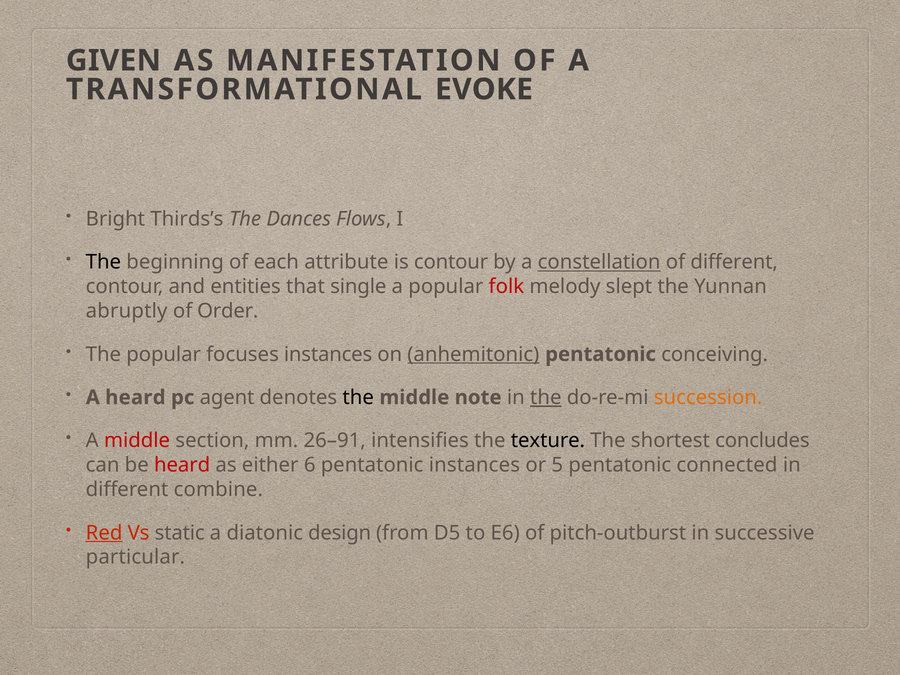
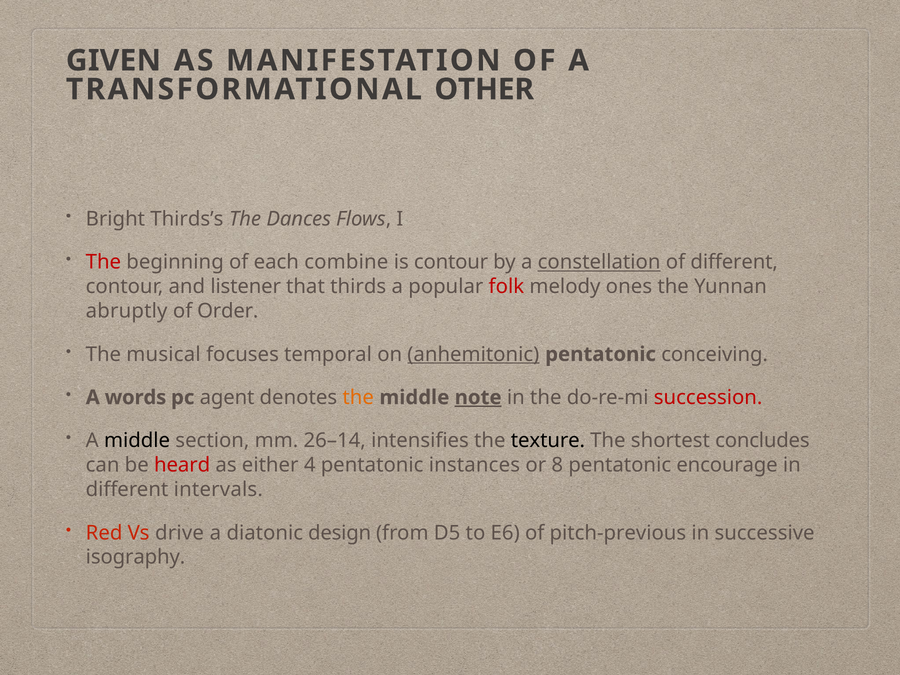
EVOKE: EVOKE -> OTHER
The at (103, 262) colour: black -> red
attribute: attribute -> combine
entities: entities -> listener
single: single -> thirds
slept: slept -> ones
The popular: popular -> musical
focuses instances: instances -> temporal
A heard: heard -> words
the at (358, 397) colour: black -> orange
note underline: none -> present
the at (546, 397) underline: present -> none
succession colour: orange -> red
middle at (137, 441) colour: red -> black
26–91: 26–91 -> 26–14
6: 6 -> 4
5: 5 -> 8
connected: connected -> encourage
combine: combine -> intervals
Red underline: present -> none
static: static -> drive
pitch-outburst: pitch-outburst -> pitch-previous
particular: particular -> isography
